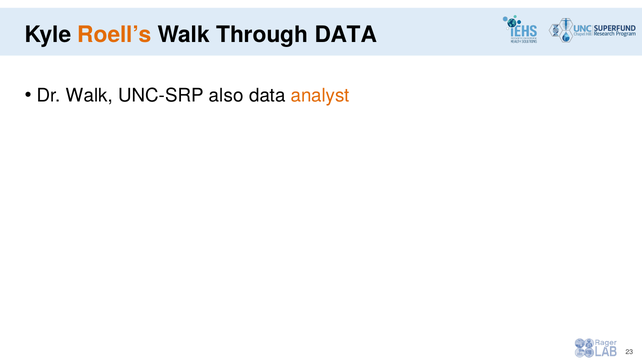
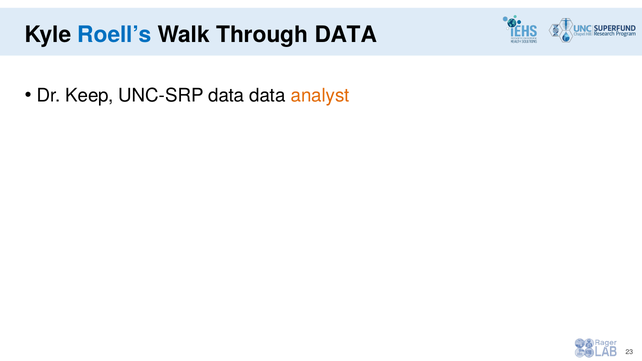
Roell’s colour: orange -> blue
Dr Walk: Walk -> Keep
UNC-SRP also: also -> data
